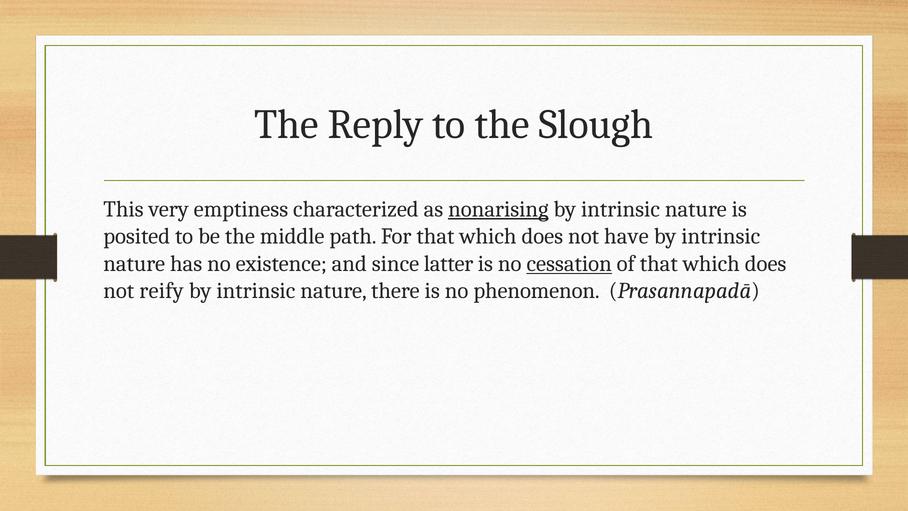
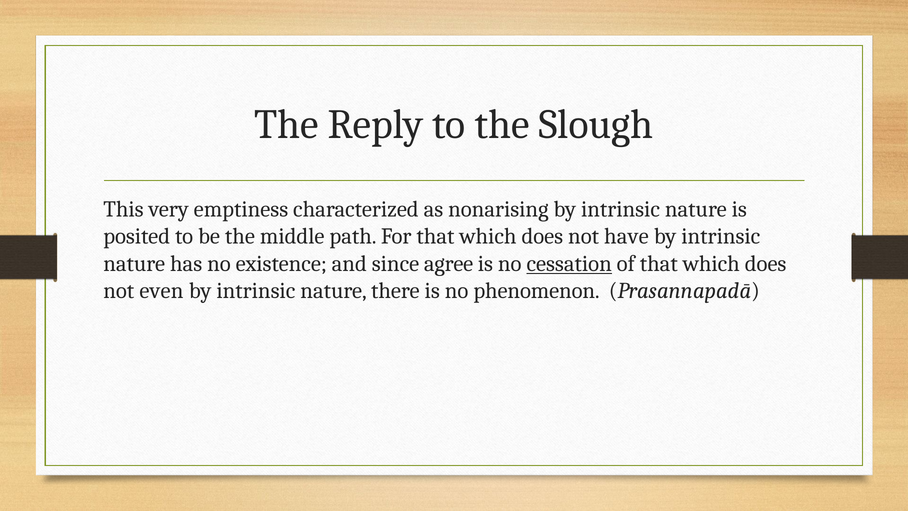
nonarising underline: present -> none
latter: latter -> agree
reify: reify -> even
